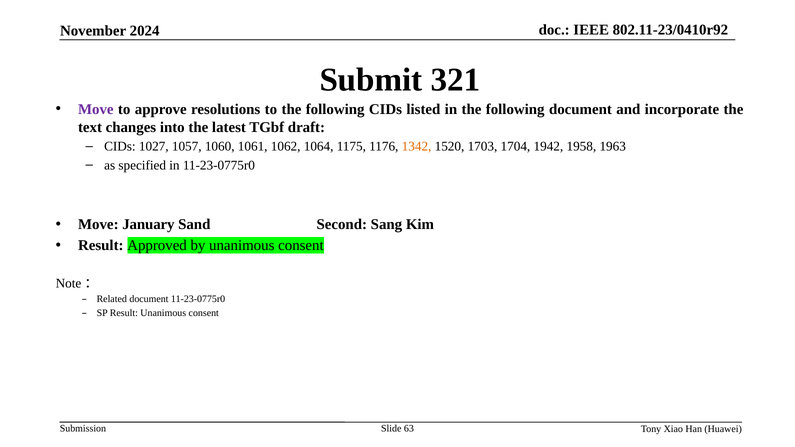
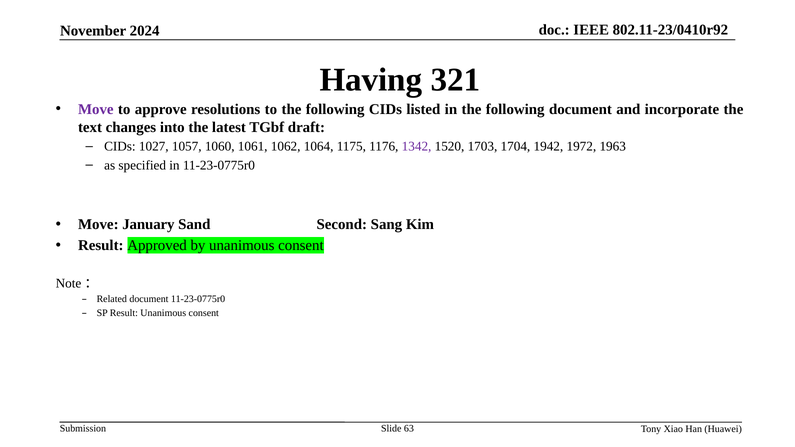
Submit: Submit -> Having
1342 colour: orange -> purple
1958: 1958 -> 1972
